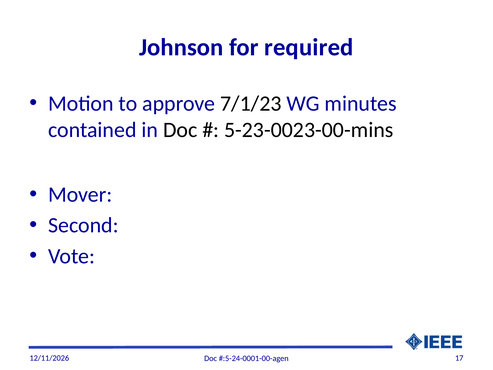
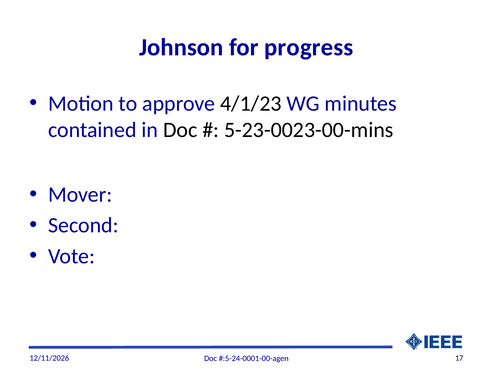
required: required -> progress
7/1/23: 7/1/23 -> 4/1/23
